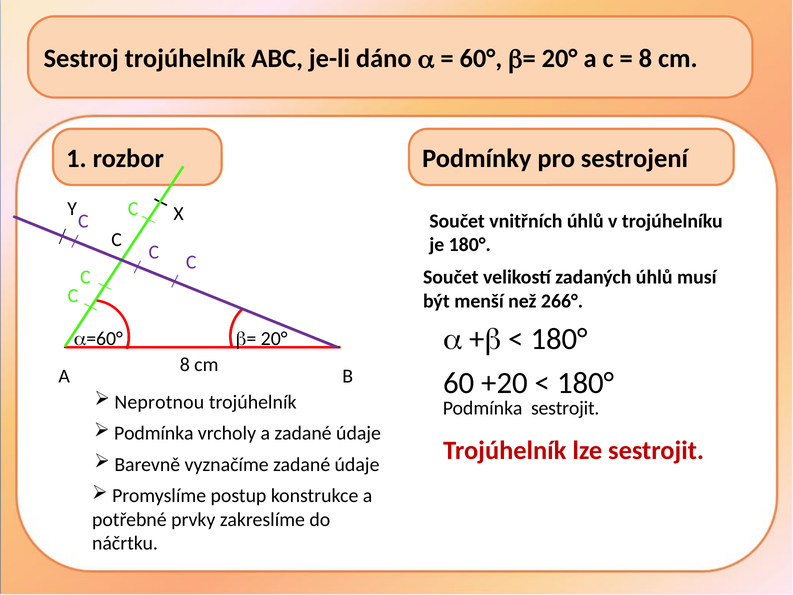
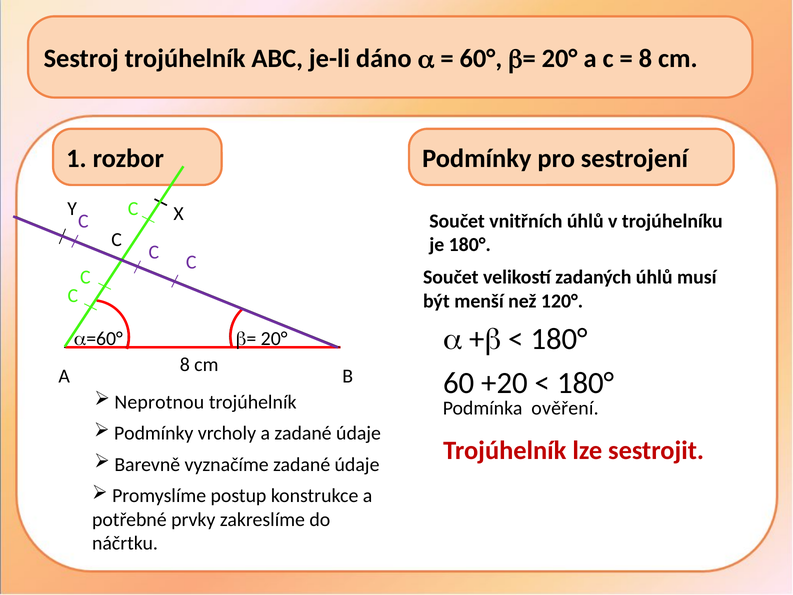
266°: 266° -> 120°
Podmínka sestrojit: sestrojit -> ověření
Podmínka at (154, 433): Podmínka -> Podmínky
